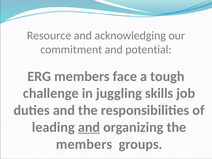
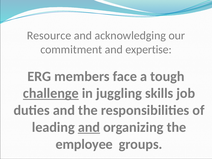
potential: potential -> expertise
challenge underline: none -> present
members at (84, 144): members -> employee
